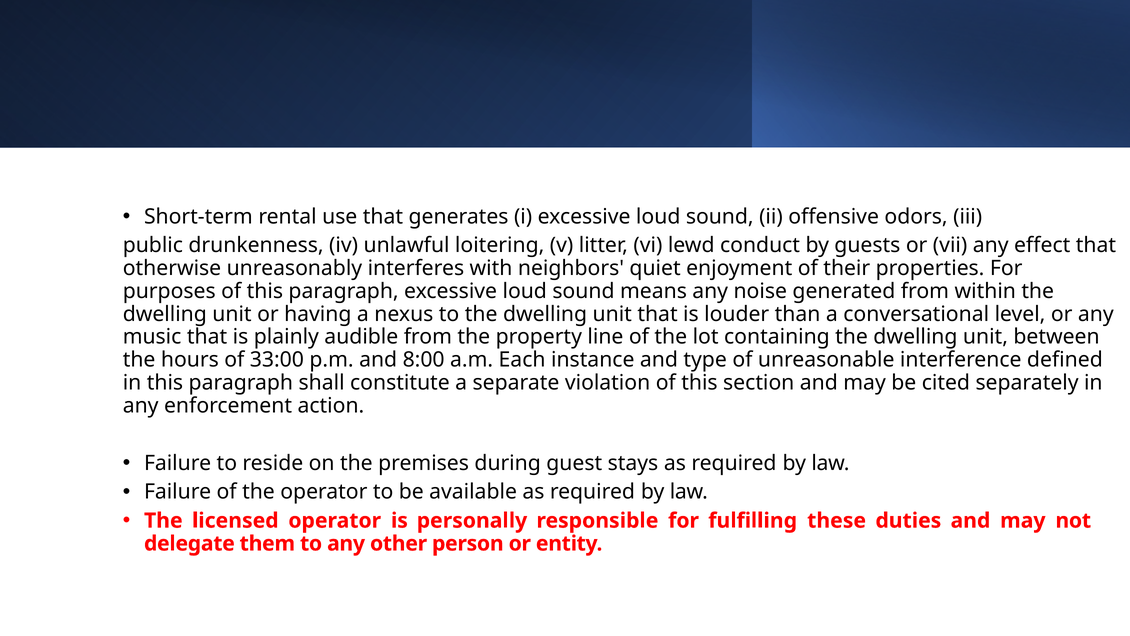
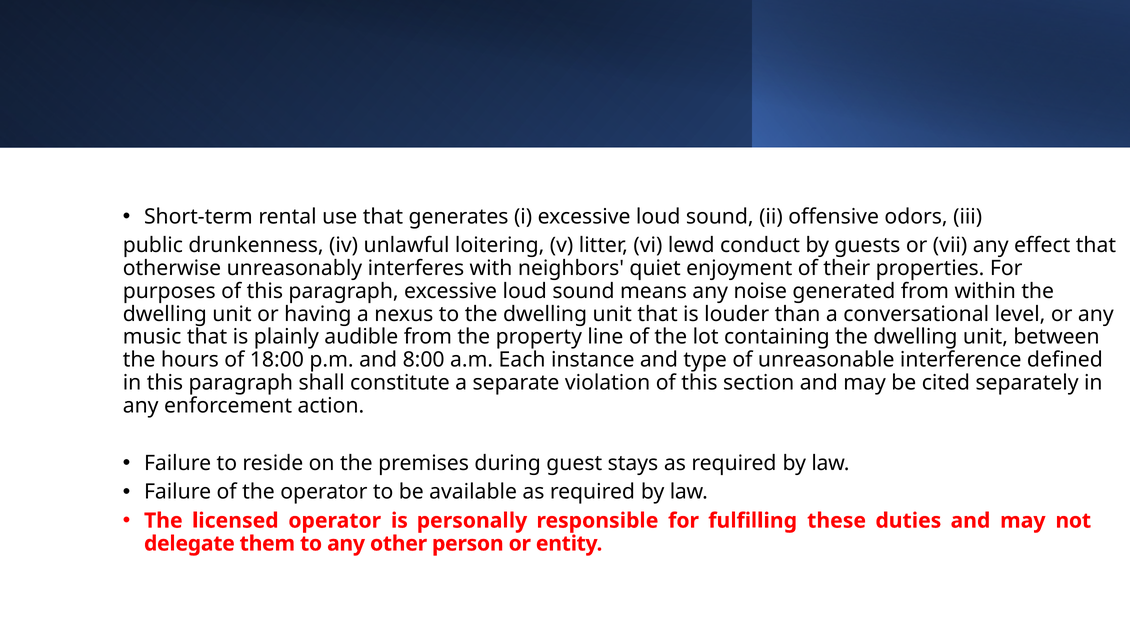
33:00: 33:00 -> 18:00
